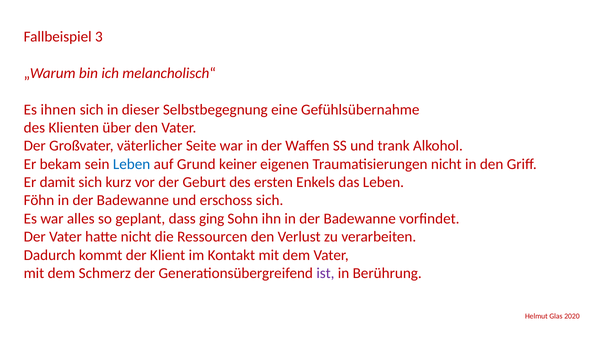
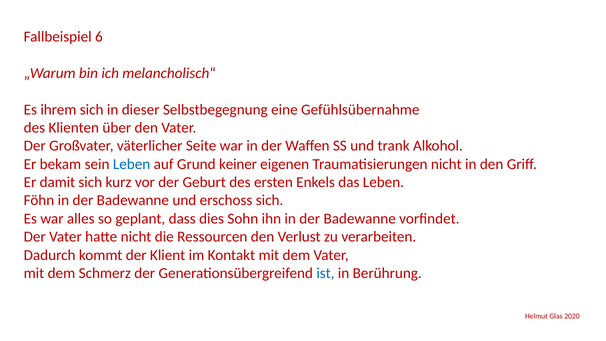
3: 3 -> 6
ihnen: ihnen -> ihrem
ging: ging -> dies
ist colour: purple -> blue
